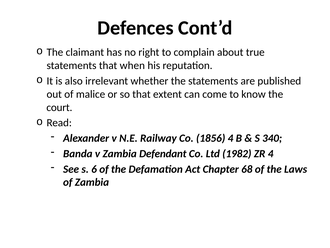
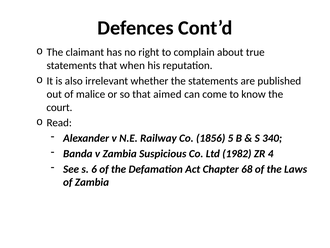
extent: extent -> aimed
1856 4: 4 -> 5
Defendant: Defendant -> Suspicious
